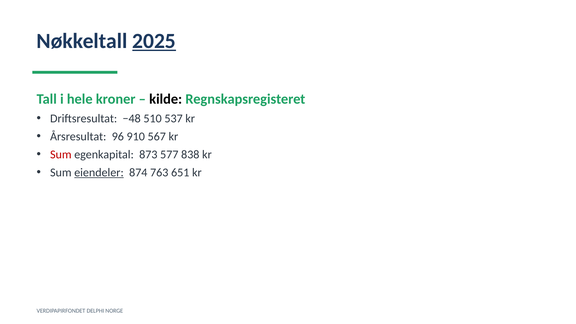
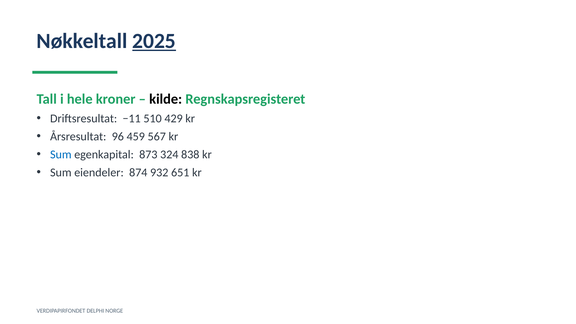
−48: −48 -> −11
537: 537 -> 429
910: 910 -> 459
Sum at (61, 154) colour: red -> blue
577: 577 -> 324
eiendeler underline: present -> none
763: 763 -> 932
